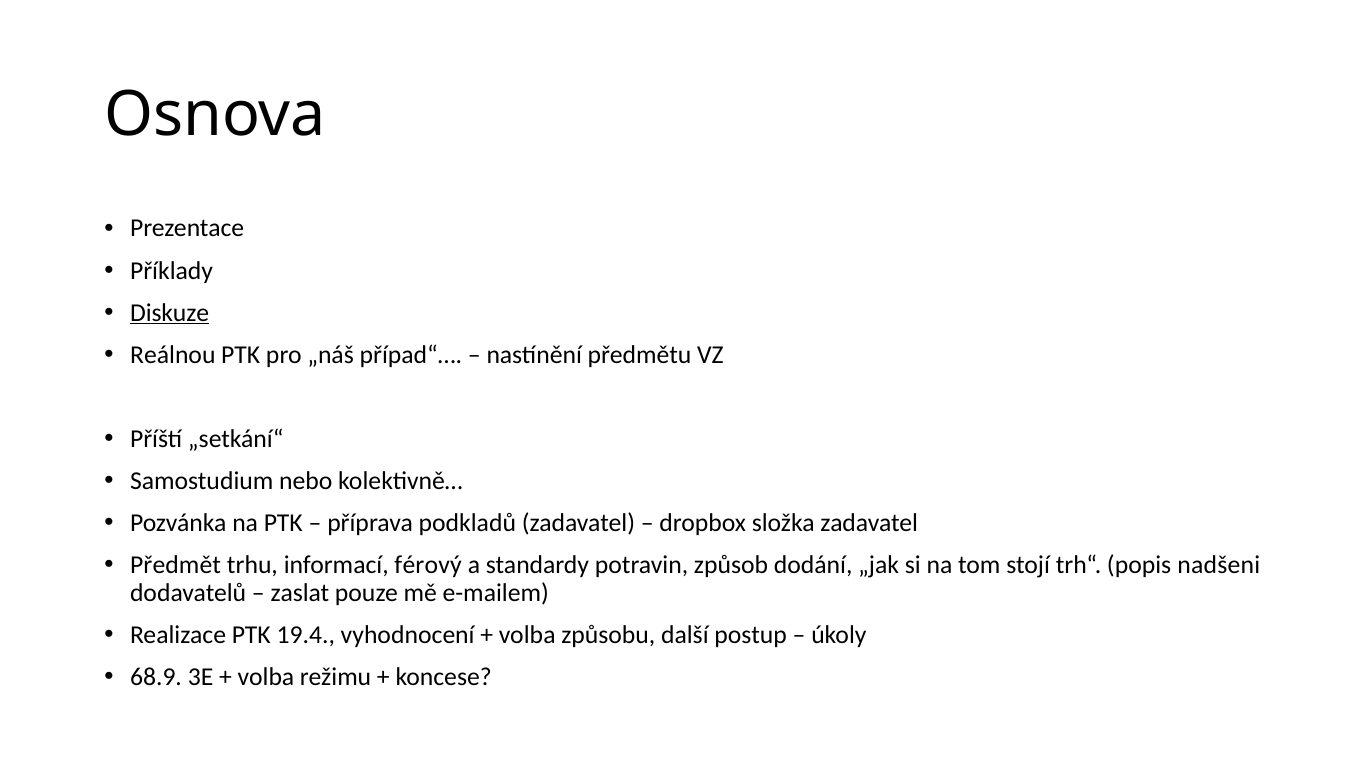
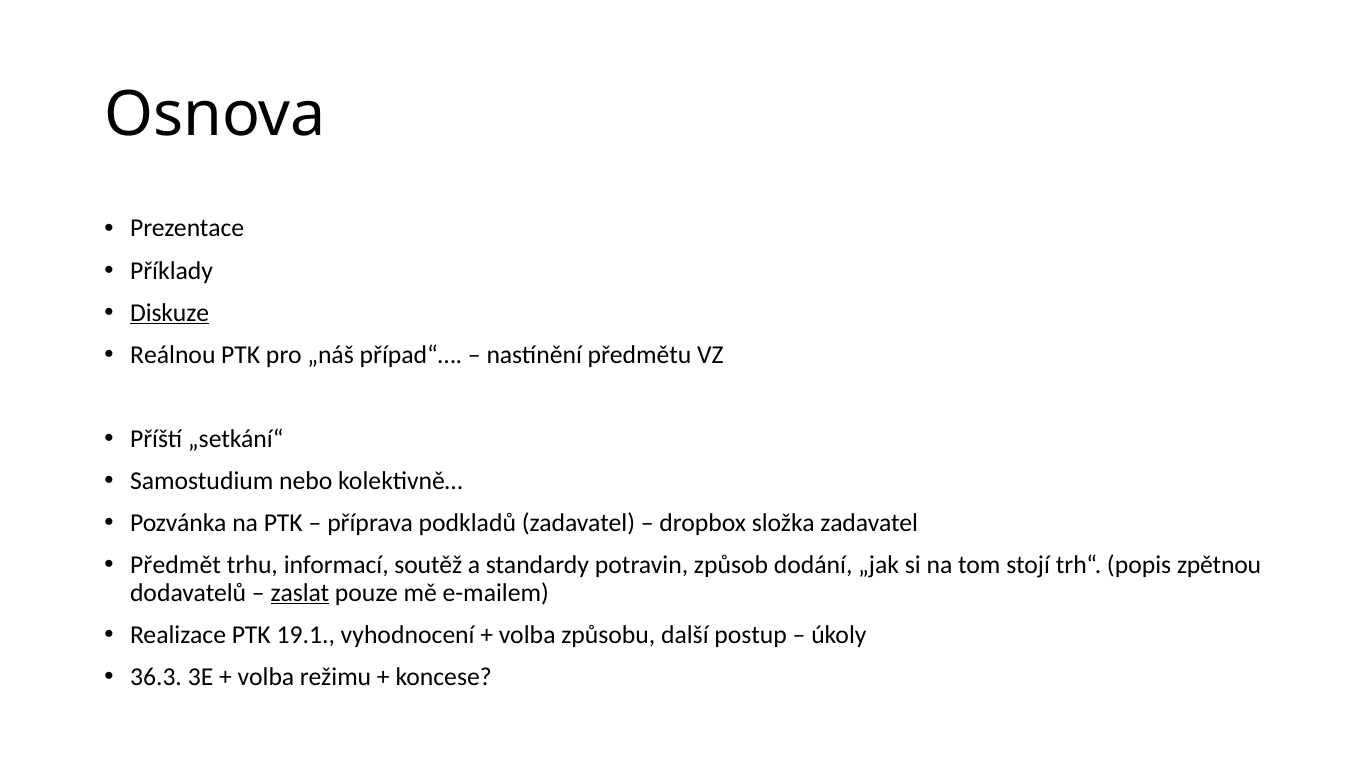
férový: férový -> soutěž
nadšeni: nadšeni -> zpětnou
zaslat underline: none -> present
19.4: 19.4 -> 19.1
68.9: 68.9 -> 36.3
